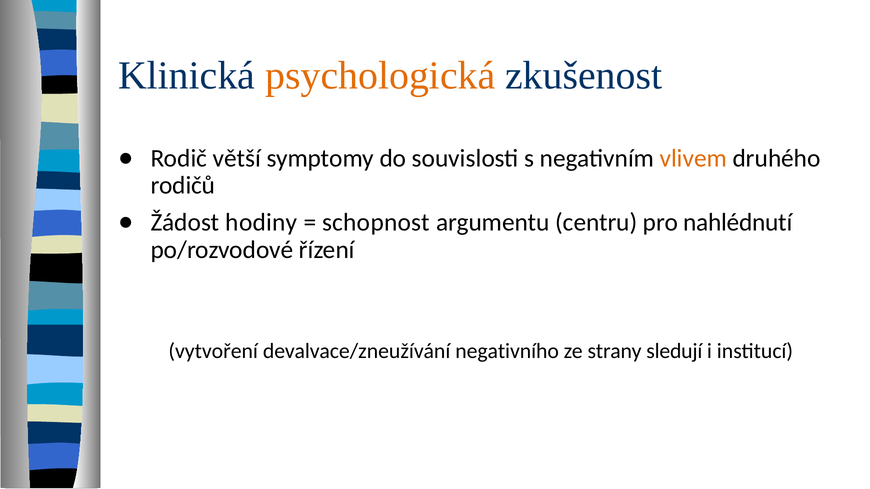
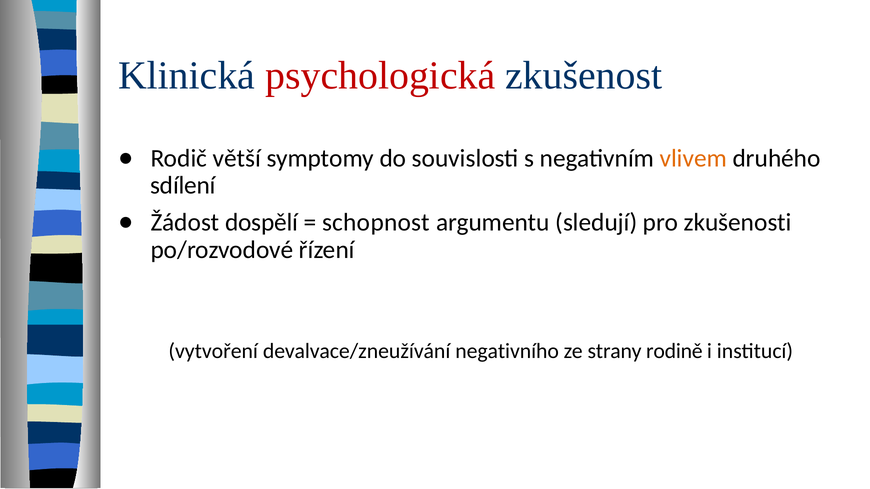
psychologická colour: orange -> red
rodičů: rodičů -> sdílení
hodiny: hodiny -> dospělí
centru: centru -> sledují
nahlédnutí: nahlédnutí -> zkušenosti
sledují: sledují -> rodině
